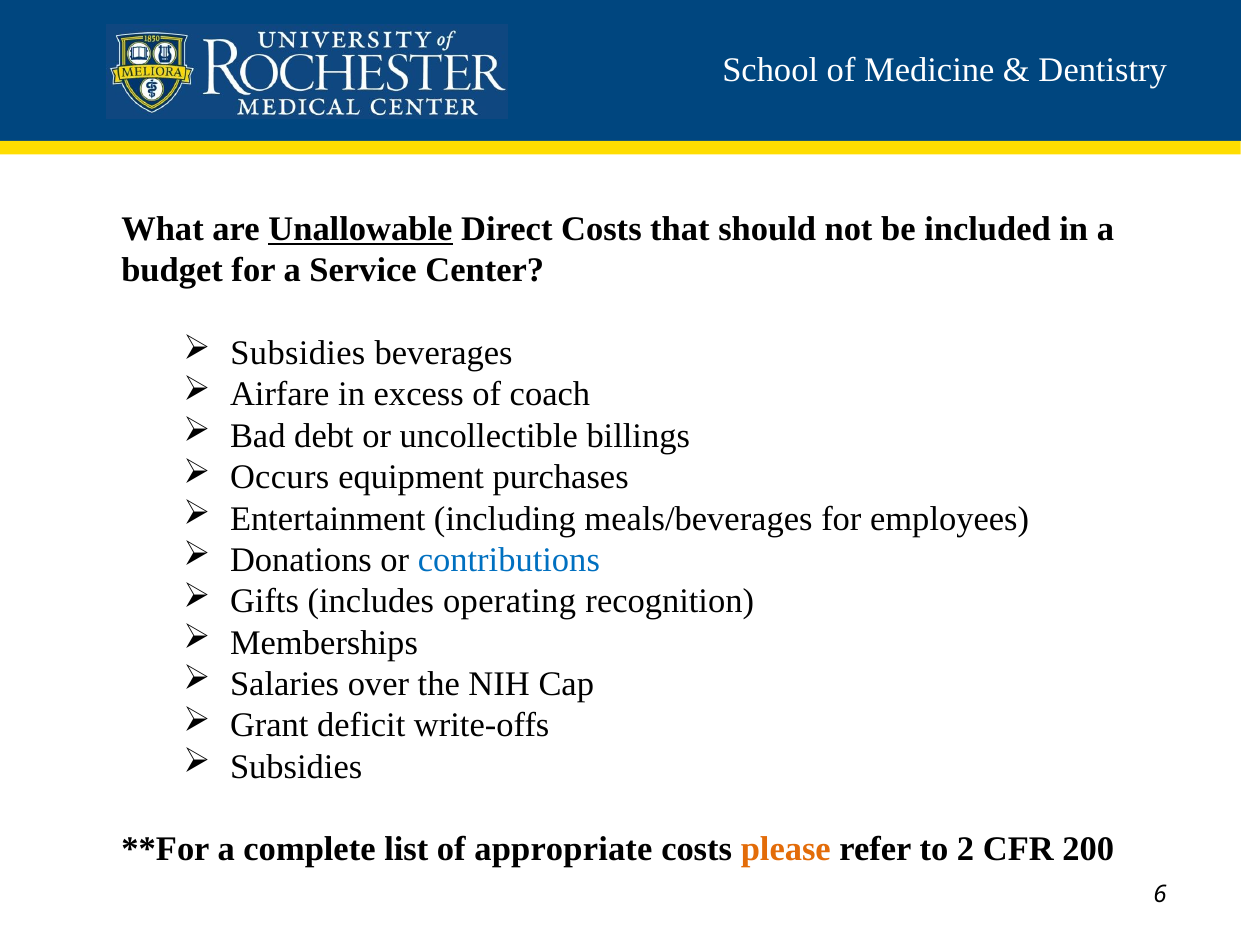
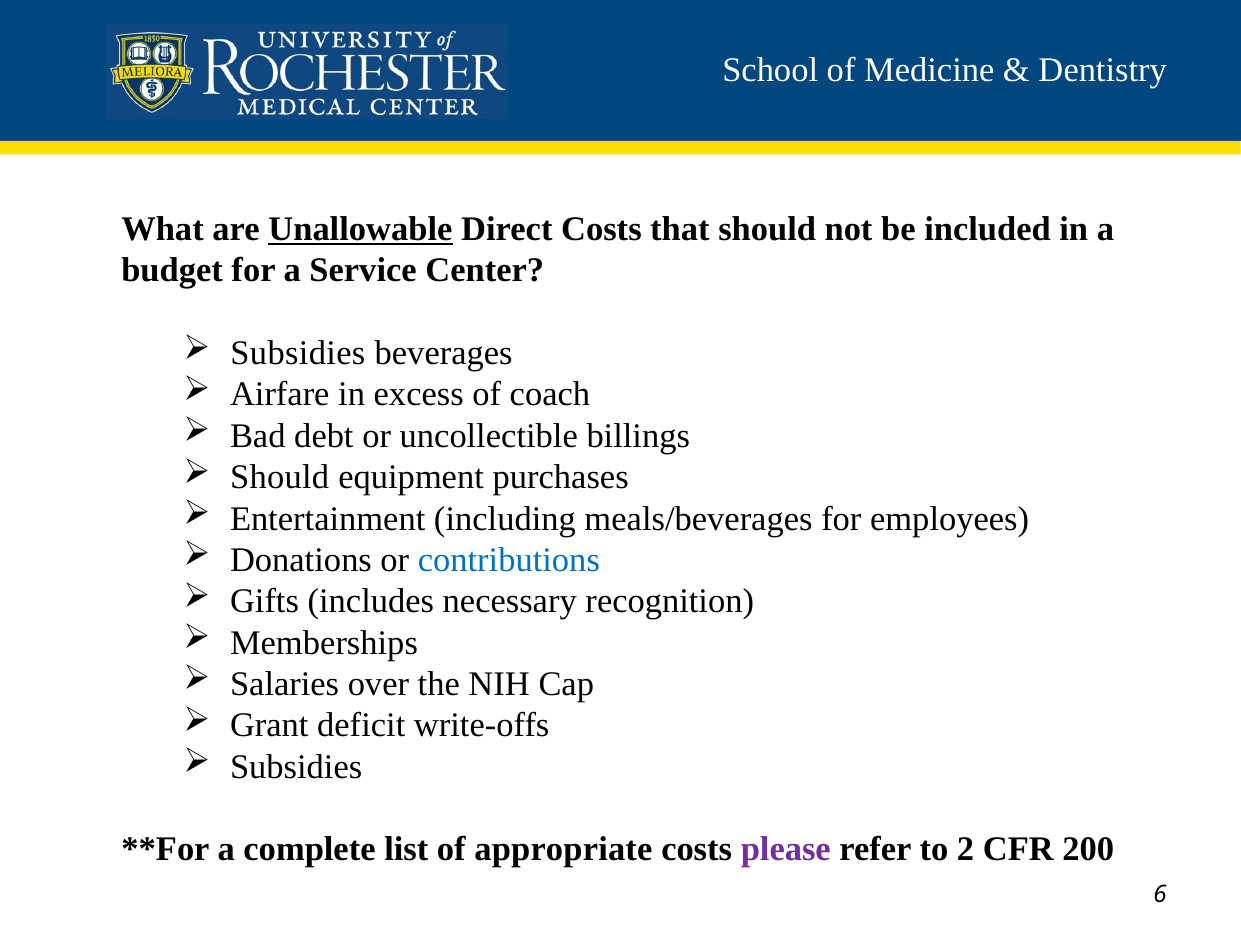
Occurs at (280, 478): Occurs -> Should
operating: operating -> necessary
please colour: orange -> purple
